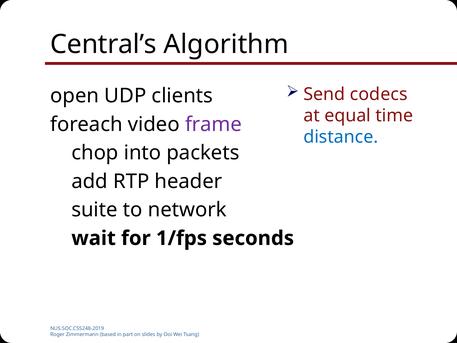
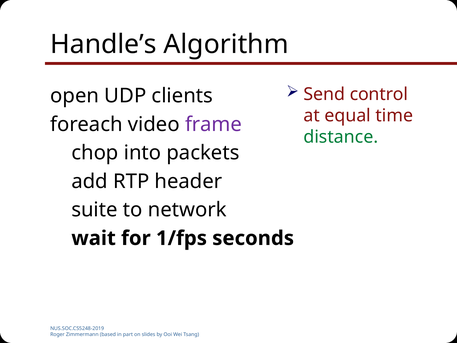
Central’s: Central’s -> Handle’s
codecs: codecs -> control
distance colour: blue -> green
